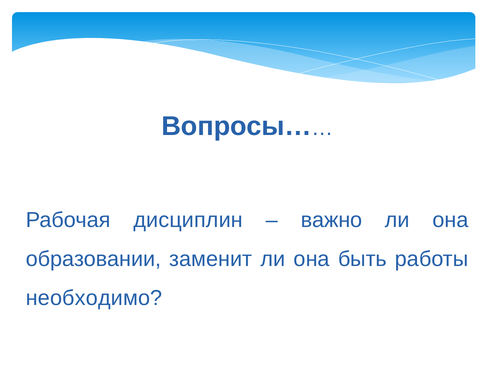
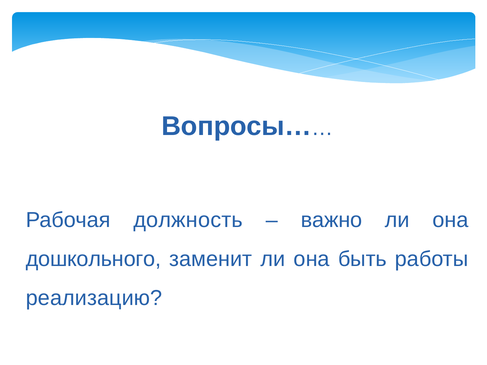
дисциплин: дисциплин -> должность
образовании: образовании -> дошкольного
необходимо: необходимо -> реализацию
